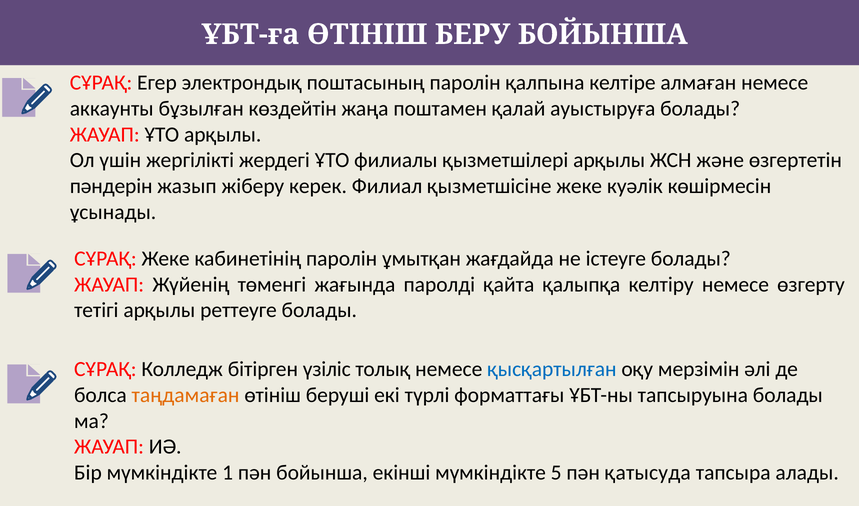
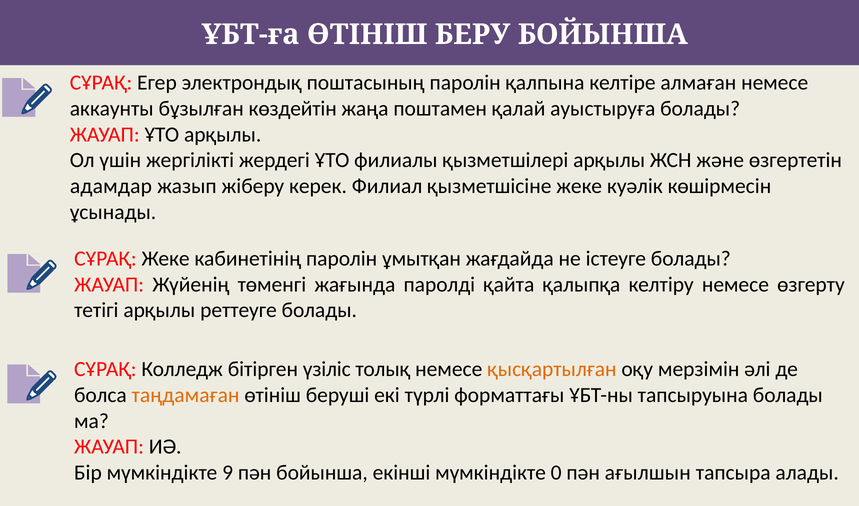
пәндерін: пәндерін -> адамдар
қысқартылған colour: blue -> orange
1: 1 -> 9
5: 5 -> 0
қатысуда: қатысуда -> ағылшын
